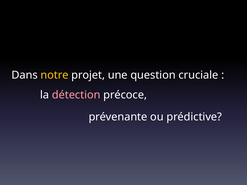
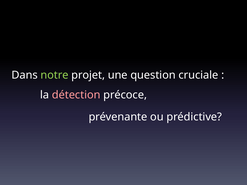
notre colour: yellow -> light green
